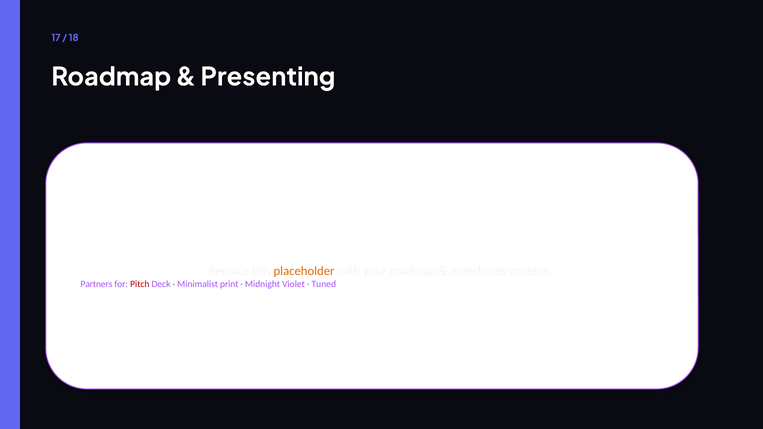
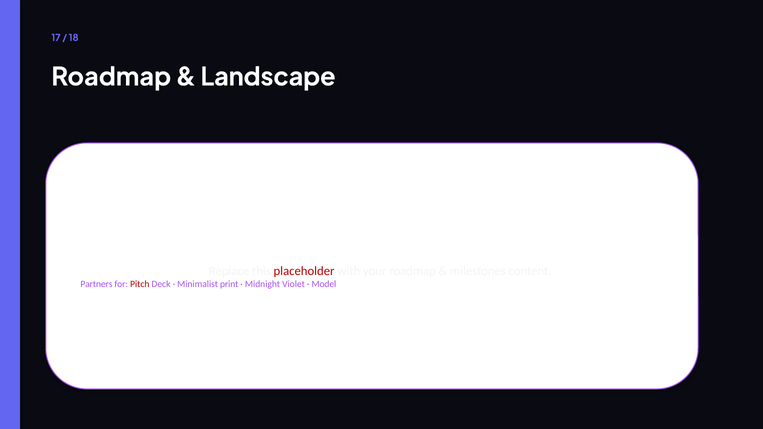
Presenting: Presenting -> Landscape
placeholder colour: orange -> red
Tuned: Tuned -> Model
